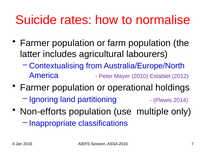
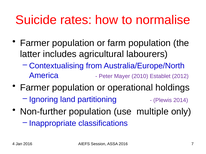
Non-efforts: Non-efforts -> Non-further
